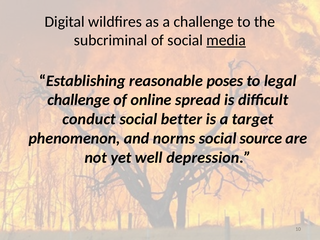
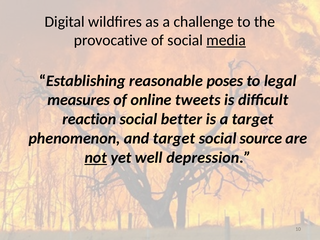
subcriminal: subcriminal -> provocative
challenge at (79, 100): challenge -> measures
spread: spread -> tweets
conduct: conduct -> reaction
and norms: norms -> target
not underline: none -> present
